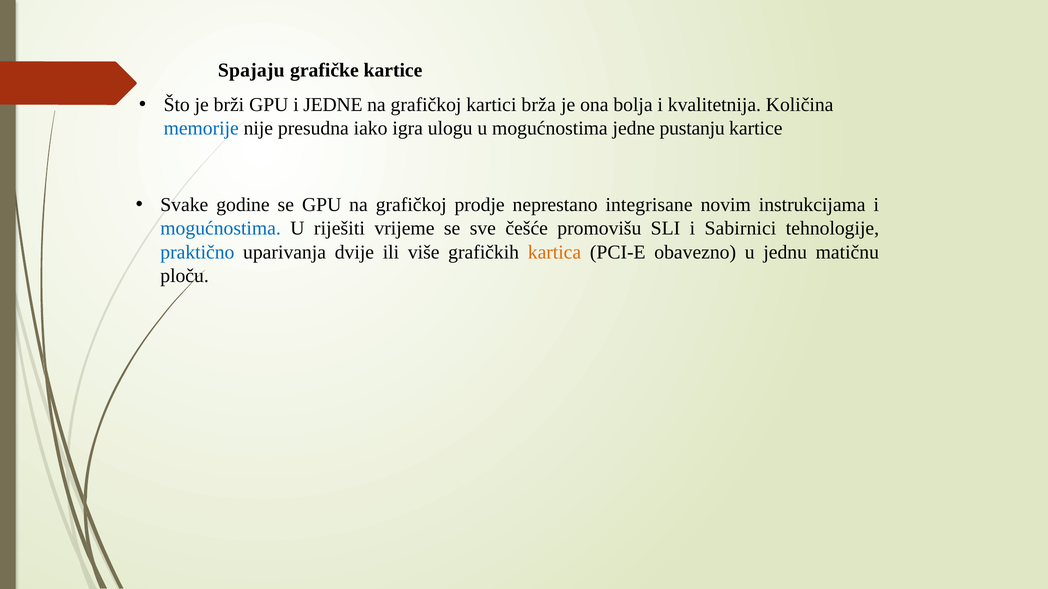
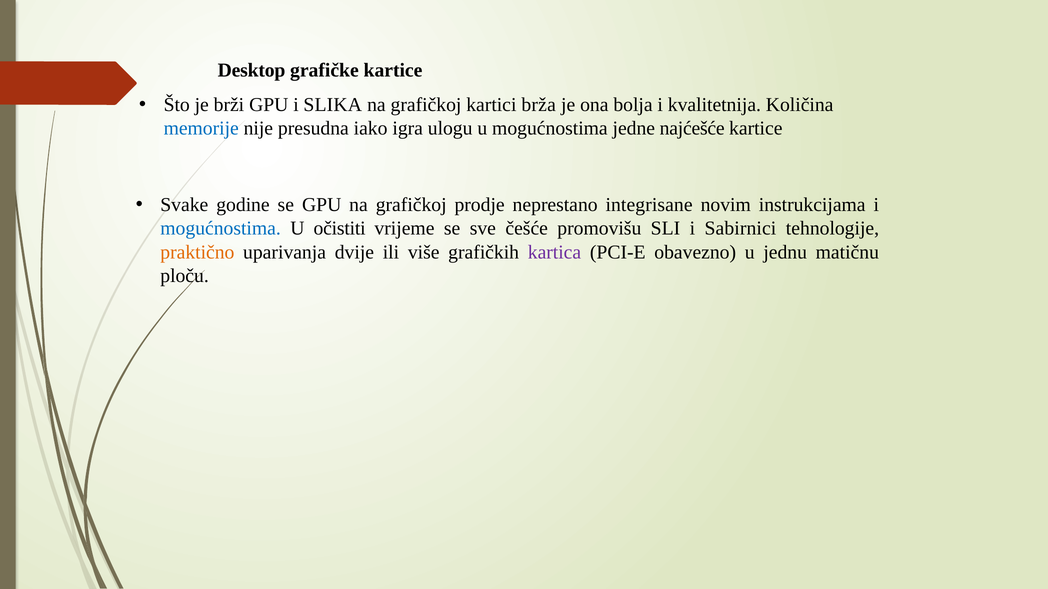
Spajaju: Spajaju -> Desktop
i JEDNE: JEDNE -> SLIKA
pustanju: pustanju -> najćešće
riješiti: riješiti -> očistiti
praktično colour: blue -> orange
kartica colour: orange -> purple
